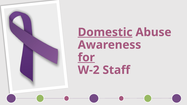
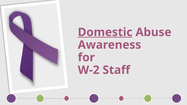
for underline: present -> none
